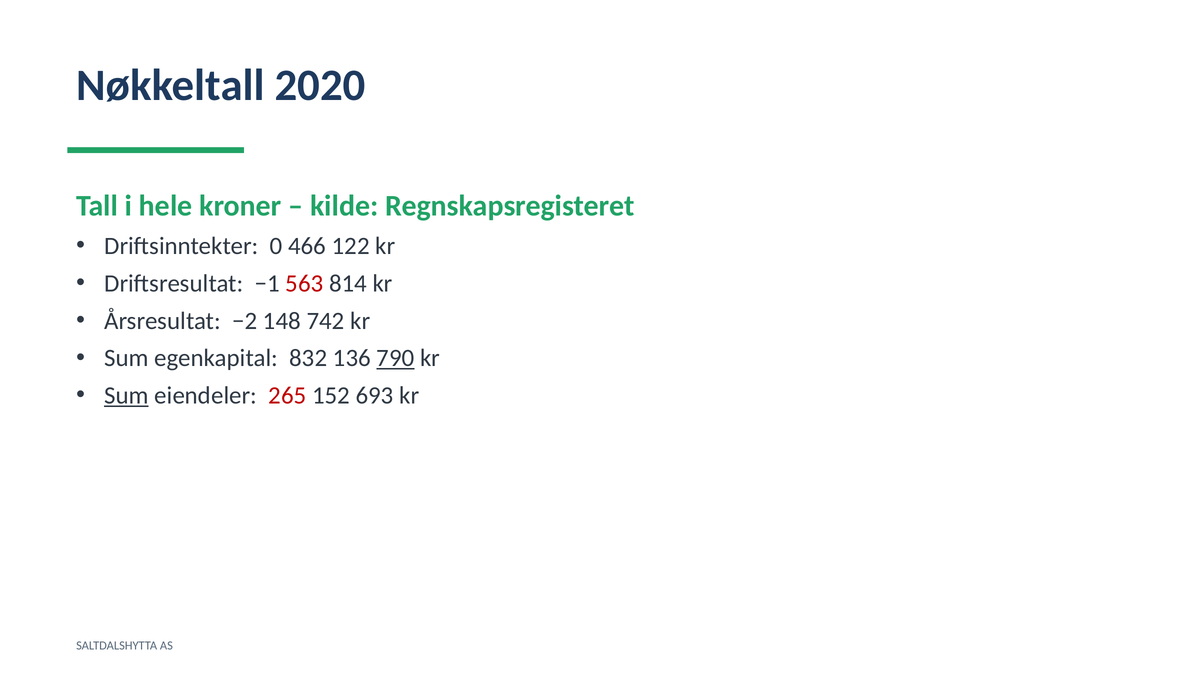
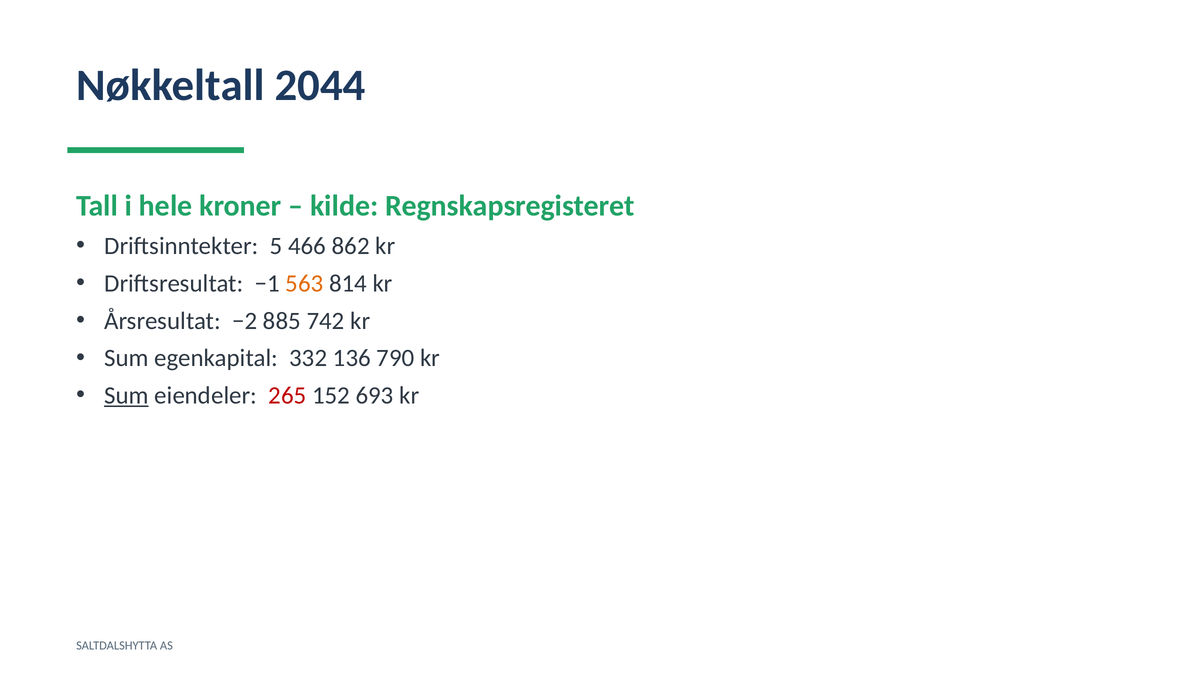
2020: 2020 -> 2044
0: 0 -> 5
122: 122 -> 862
563 colour: red -> orange
148: 148 -> 885
832: 832 -> 332
790 underline: present -> none
